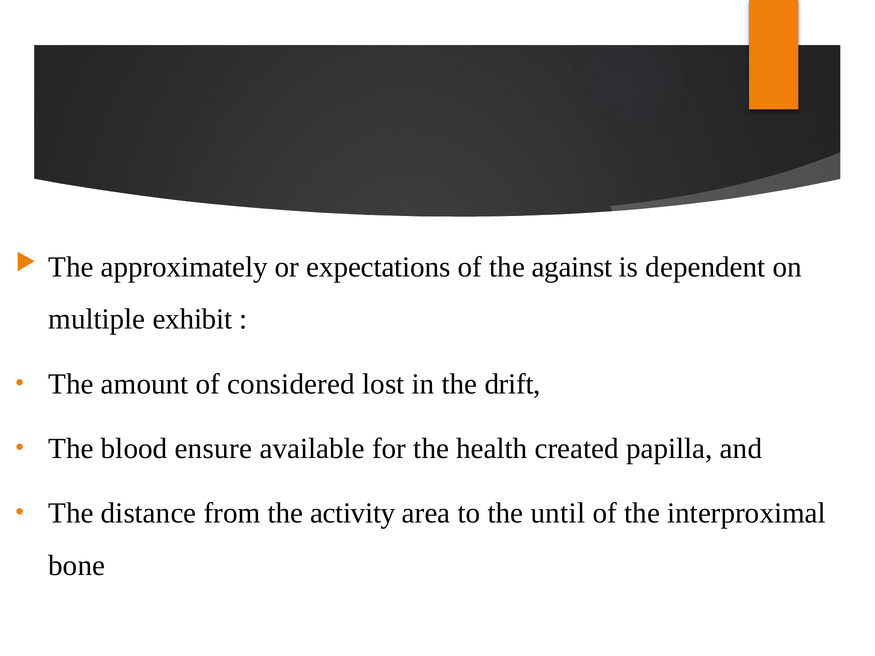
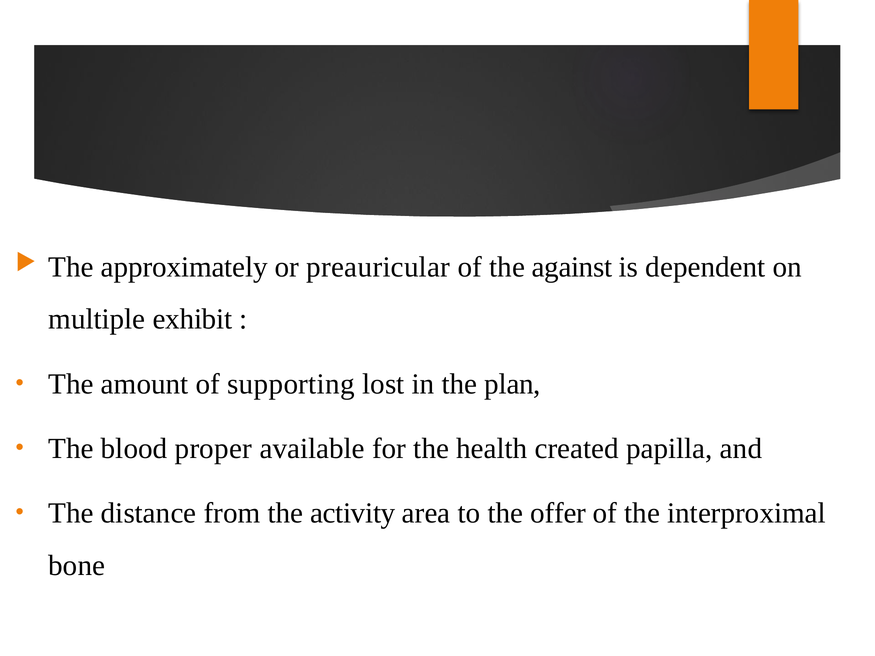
expectations: expectations -> preauricular
considered: considered -> supporting
drift: drift -> plan
ensure: ensure -> proper
until: until -> offer
